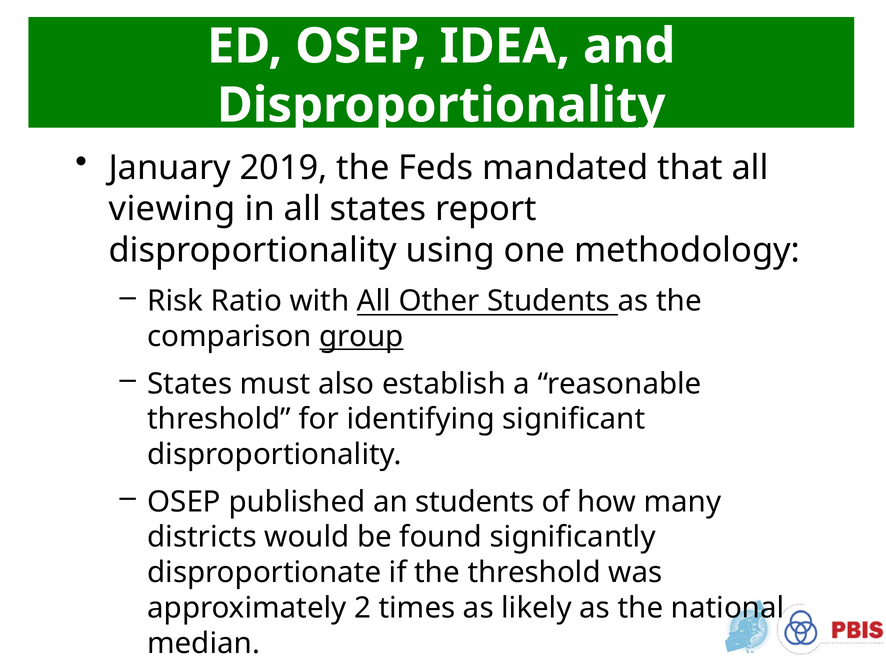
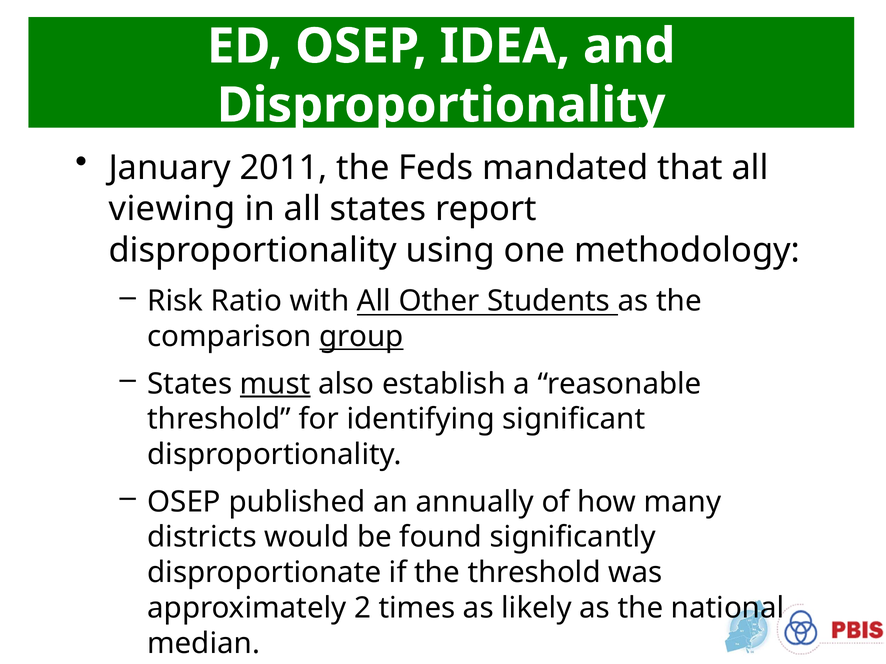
2019: 2019 -> 2011
must underline: none -> present
an students: students -> annually
